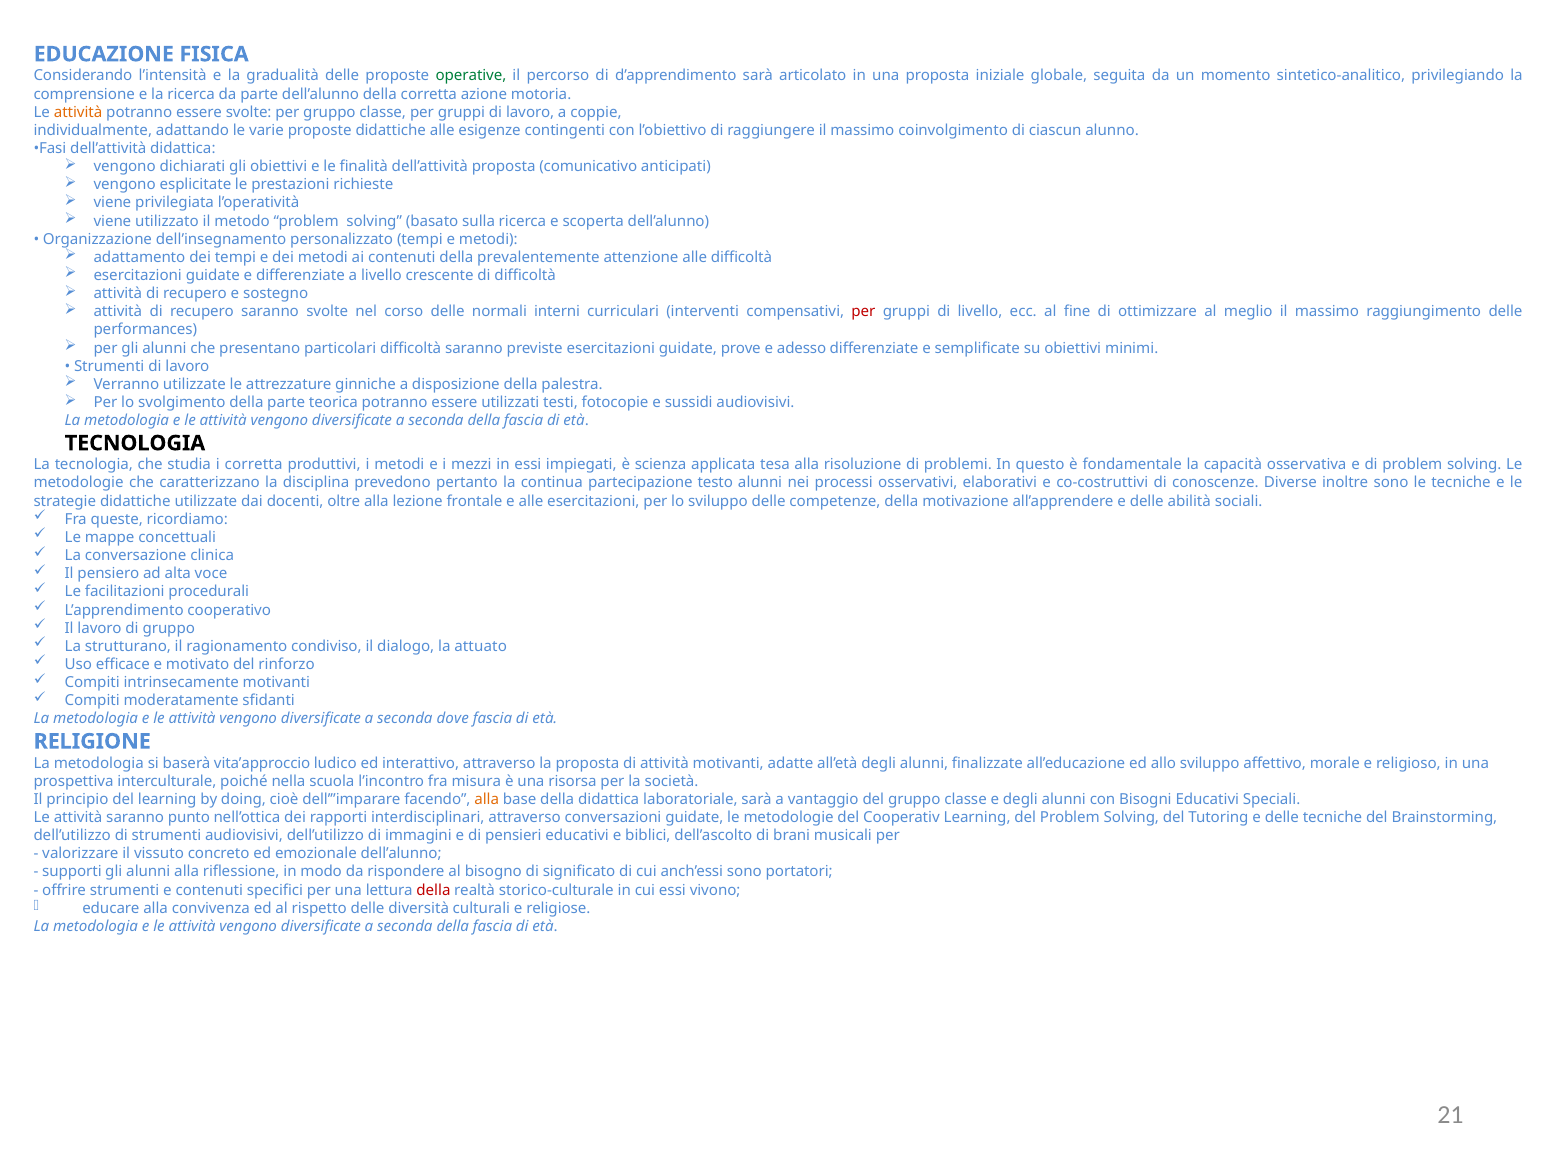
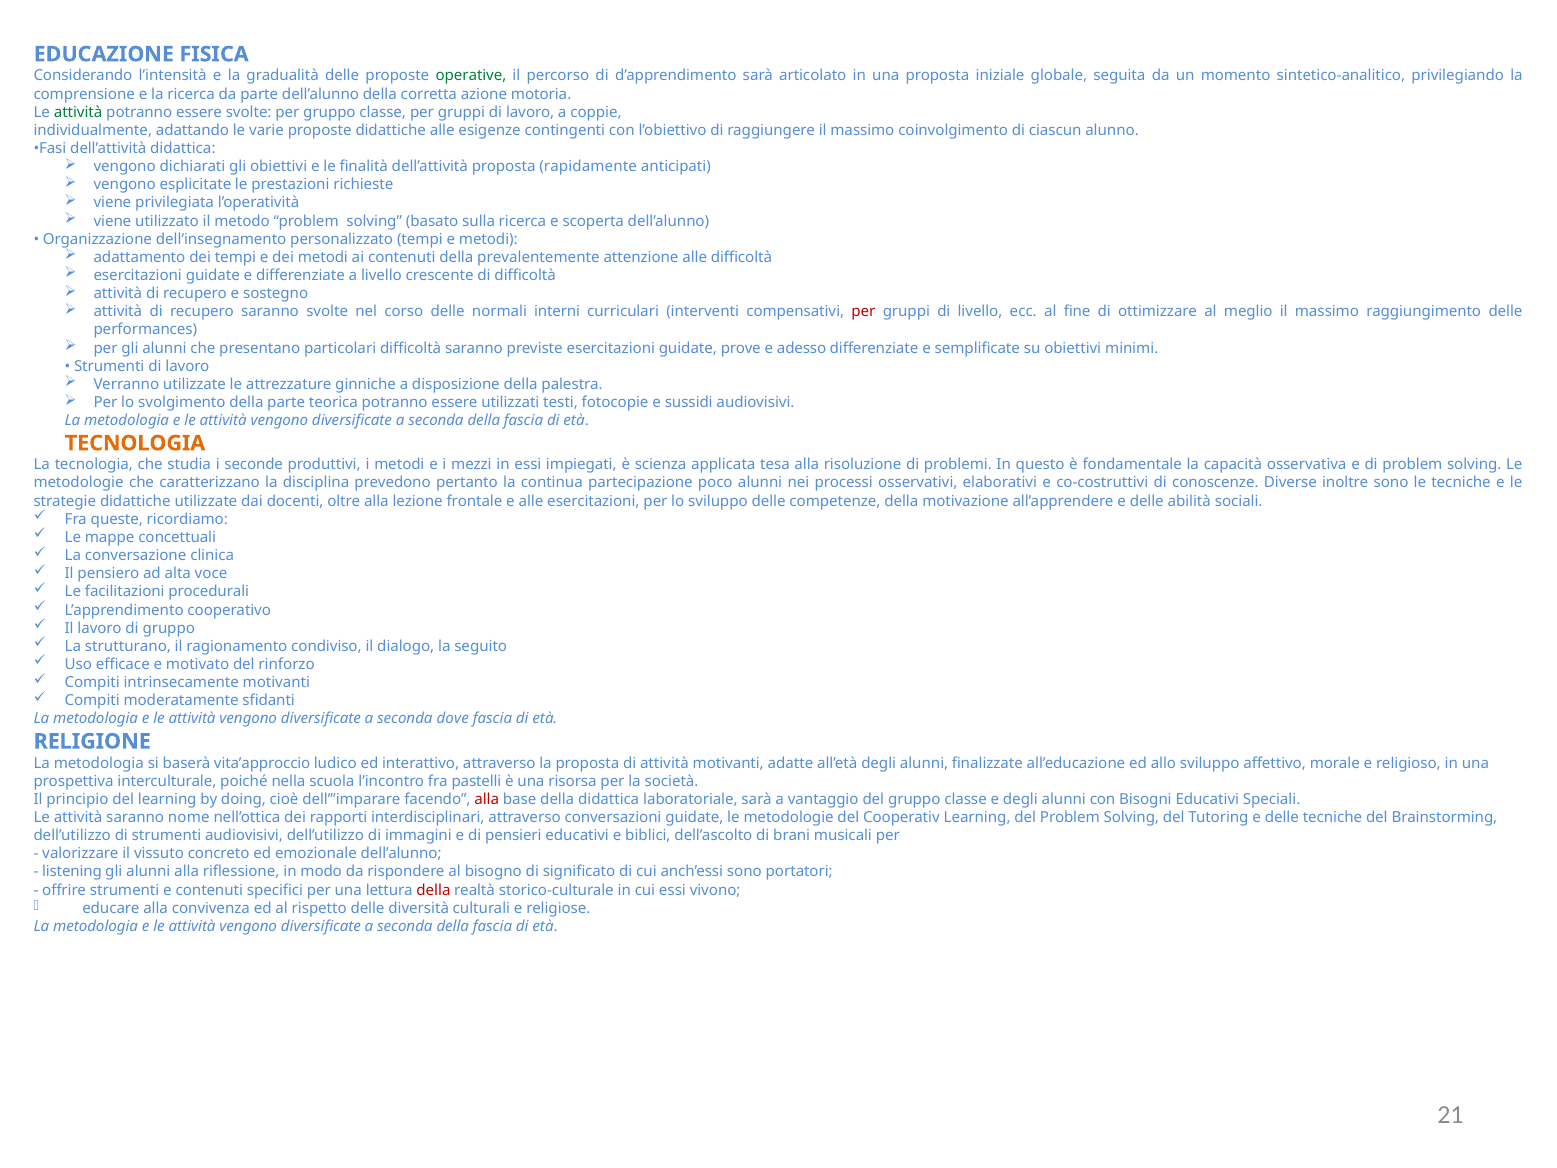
attività at (78, 112) colour: orange -> green
comunicativo: comunicativo -> rapidamente
TECNOLOGIA at (135, 443) colour: black -> orange
i corretta: corretta -> seconde
testo: testo -> poco
attuato: attuato -> seguito
misura: misura -> pastelli
alla at (487, 799) colour: orange -> red
punto: punto -> nome
supporti: supporti -> listening
